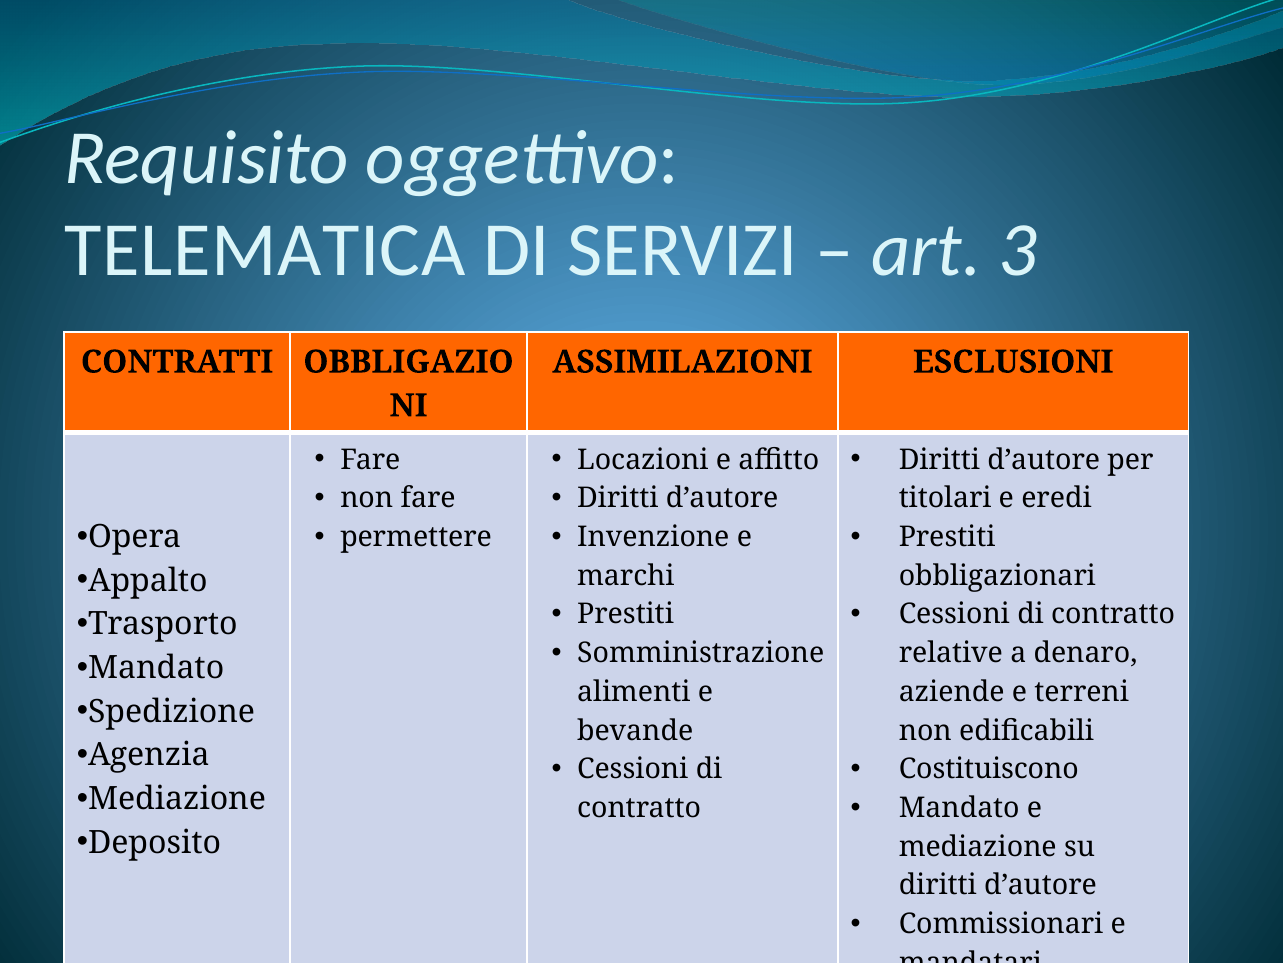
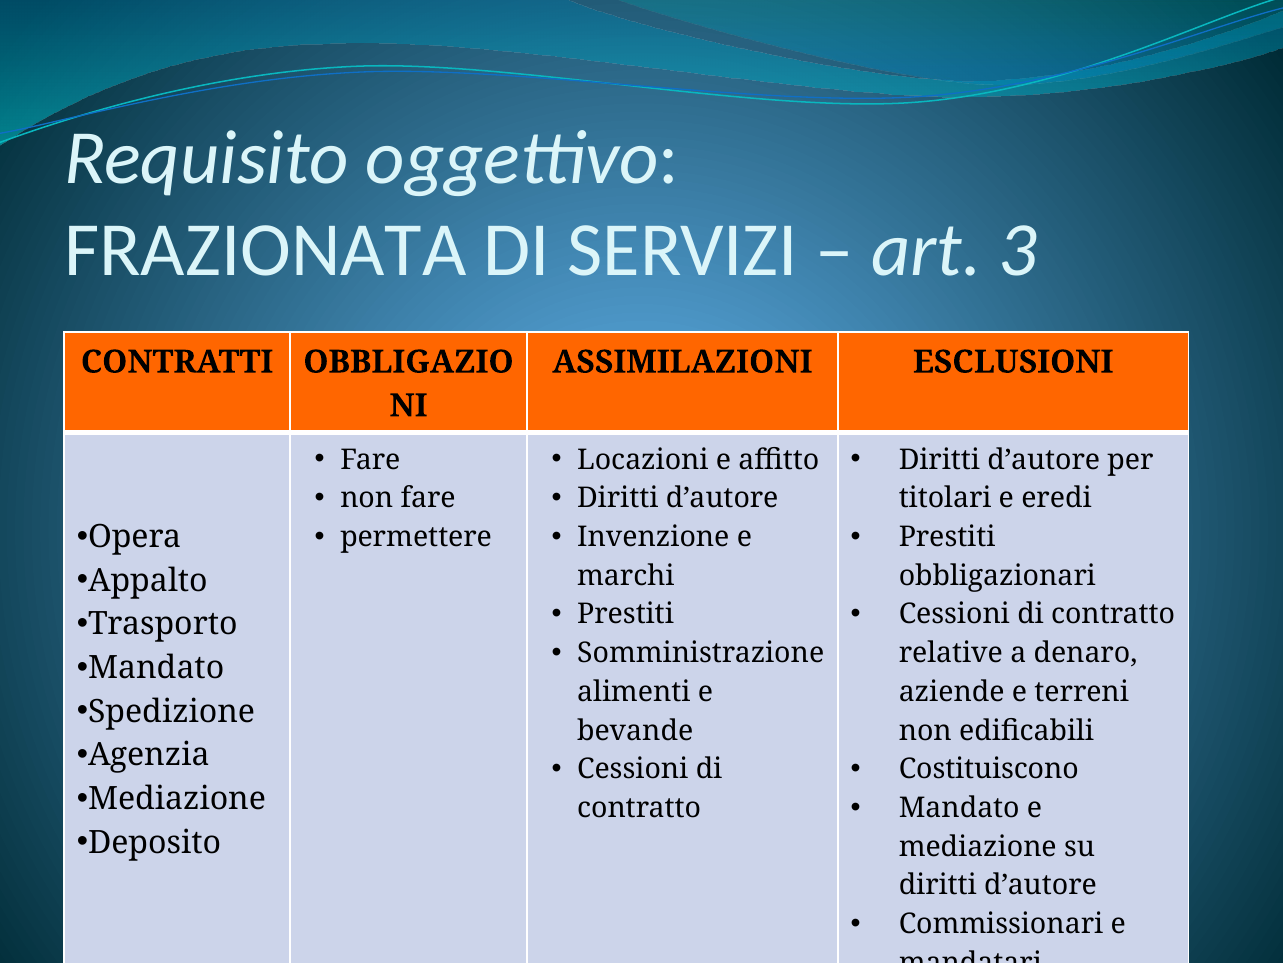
TELEMATICA: TELEMATICA -> FRAZIONATA
